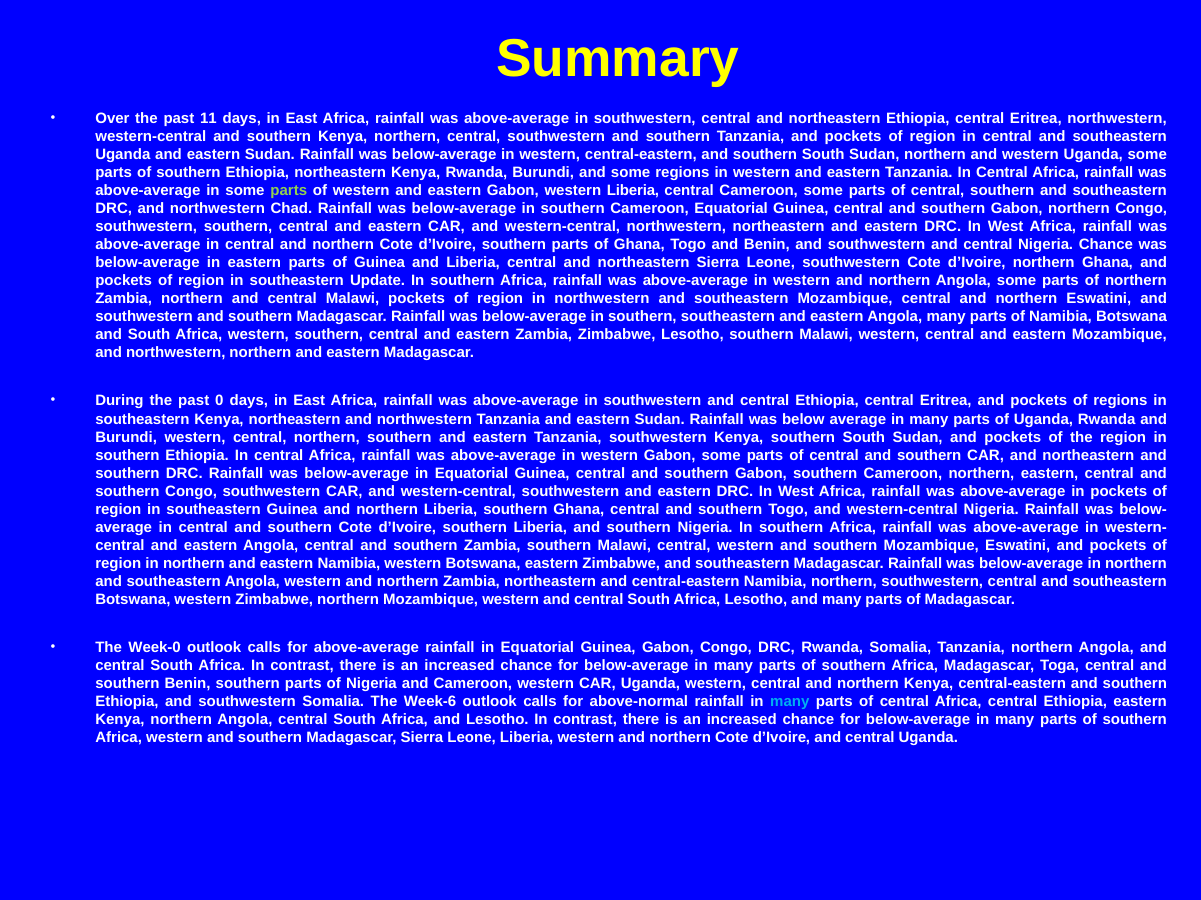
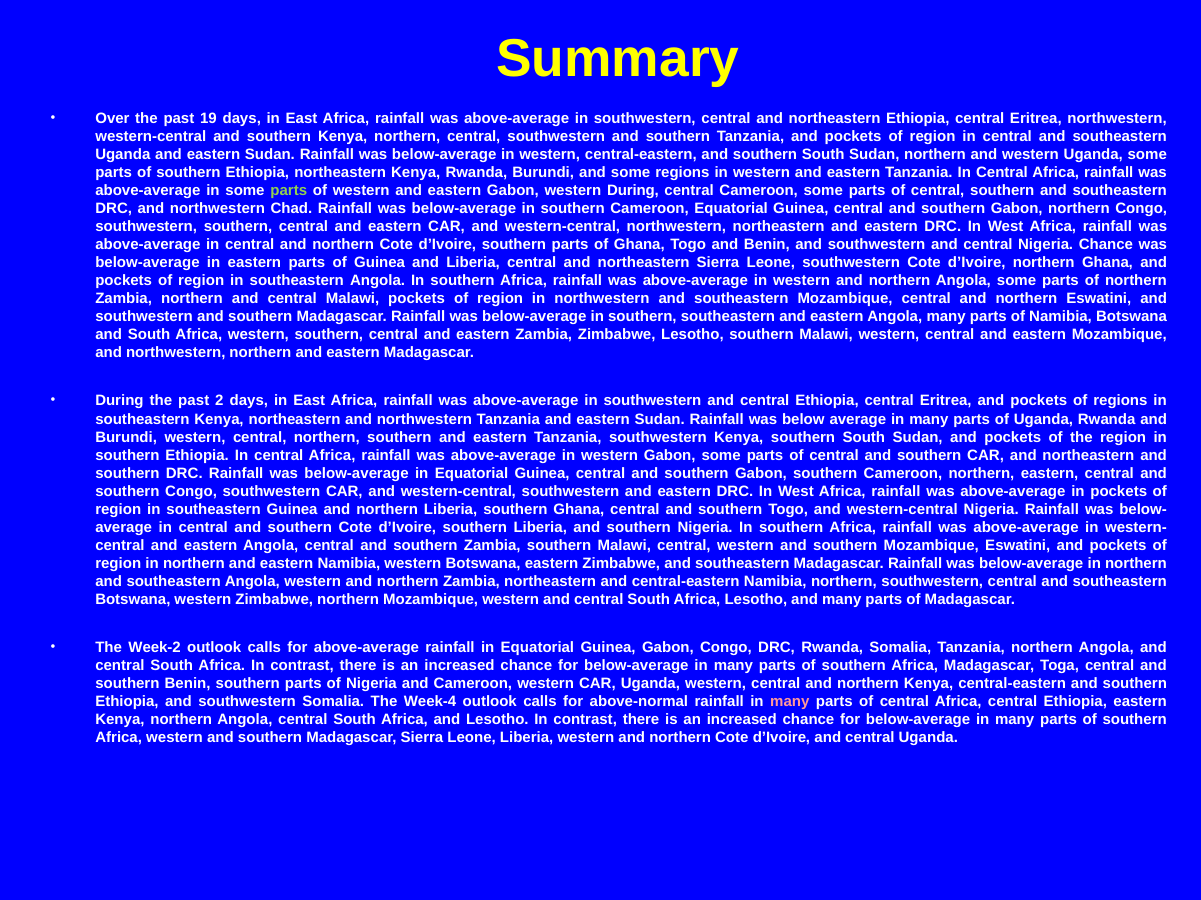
11: 11 -> 19
western Liberia: Liberia -> During
in southeastern Update: Update -> Angola
0: 0 -> 2
Week-0: Week-0 -> Week-2
Week-6: Week-6 -> Week-4
many at (790, 702) colour: light blue -> pink
